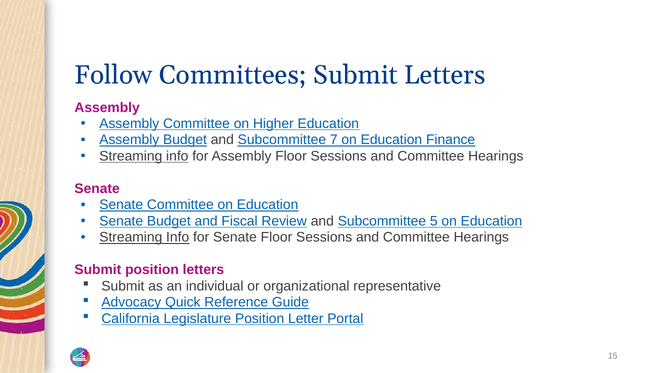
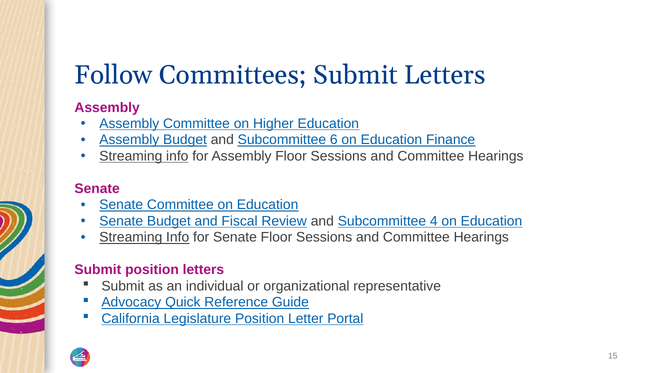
7: 7 -> 6
5: 5 -> 4
